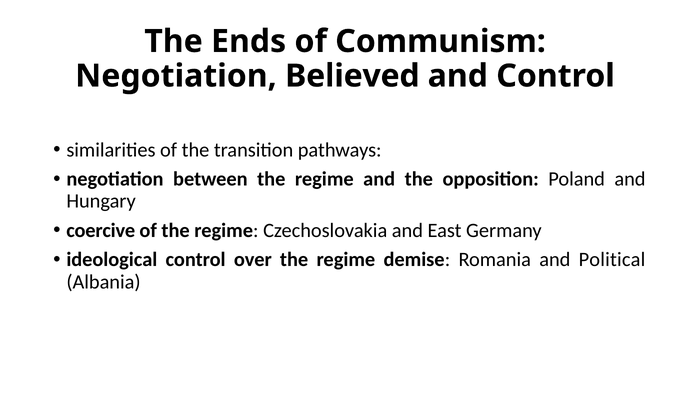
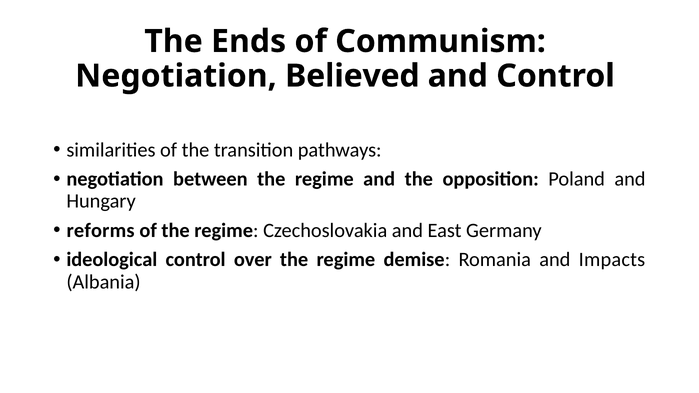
coercive: coercive -> reforms
Political: Political -> Impacts
